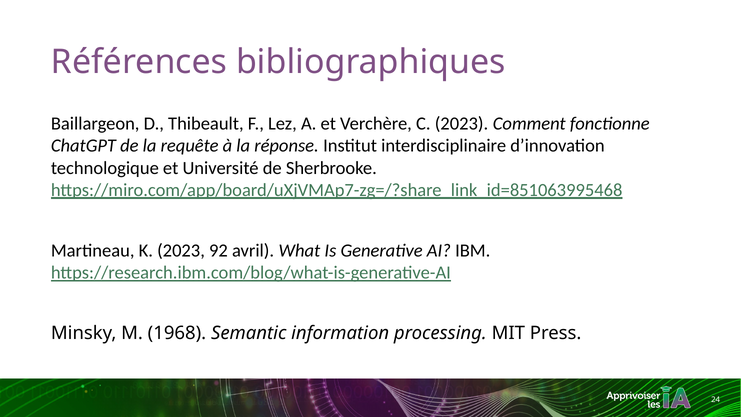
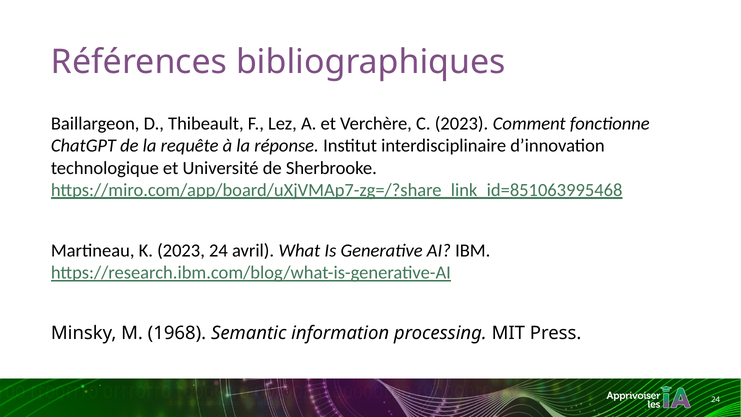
2023 92: 92 -> 24
